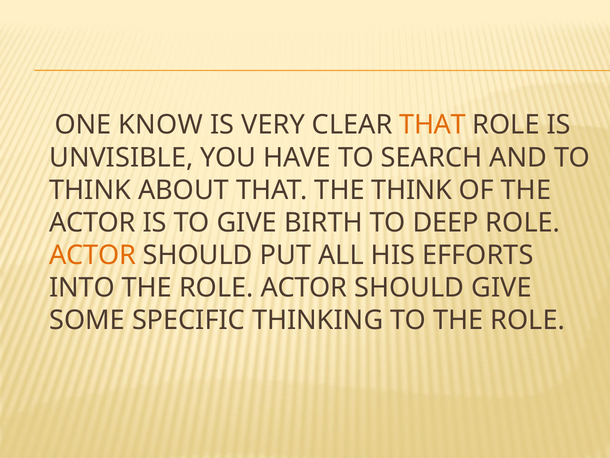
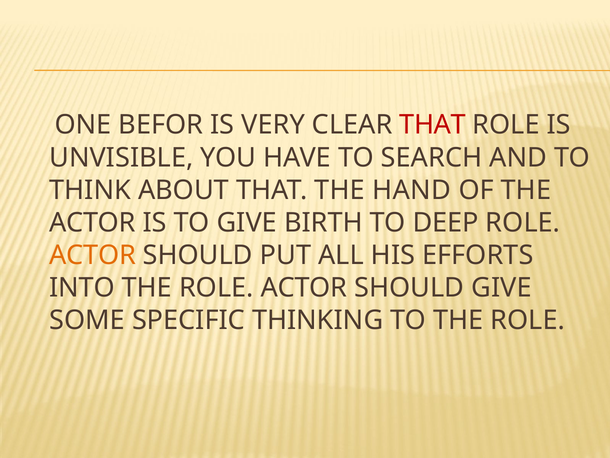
KNOW: KNOW -> BEFOR
THAT at (433, 125) colour: orange -> red
THE THINK: THINK -> HAND
